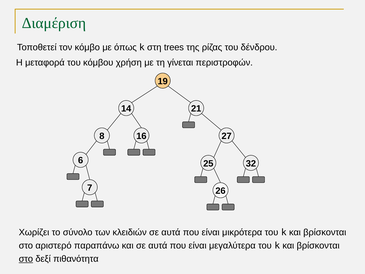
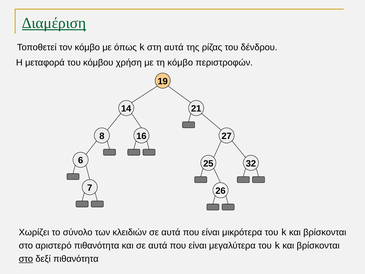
Διαμέριση underline: none -> present
στη trees: trees -> αυτά
τη γίνεται: γίνεται -> κόμβο
αριστερό παραπάνω: παραπάνω -> πιθανότητα
